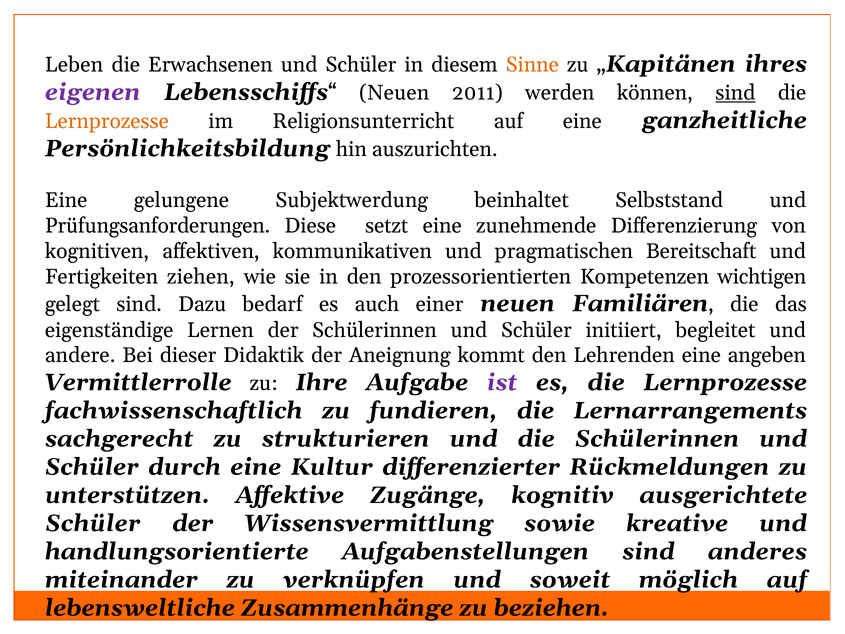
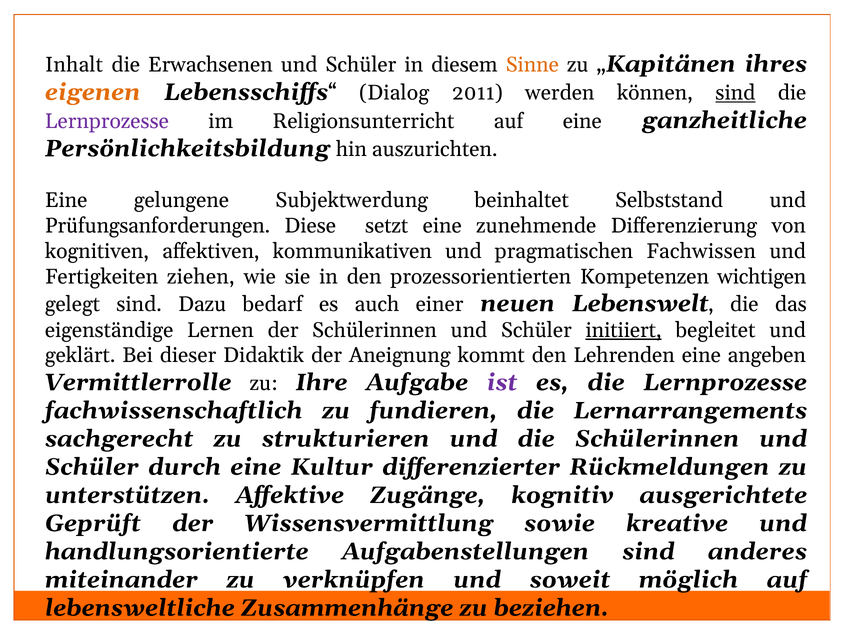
Leben: Leben -> Inhalt
eigenen colour: purple -> orange
Neuen at (394, 93): Neuen -> Dialog
Lernprozesse at (107, 121) colour: orange -> purple
Bereitschaft: Bereitschaft -> Fachwissen
Familiären: Familiären -> Lebenswelt
initiiert underline: none -> present
andere: andere -> geklärt
Schüler at (93, 523): Schüler -> Geprüft
